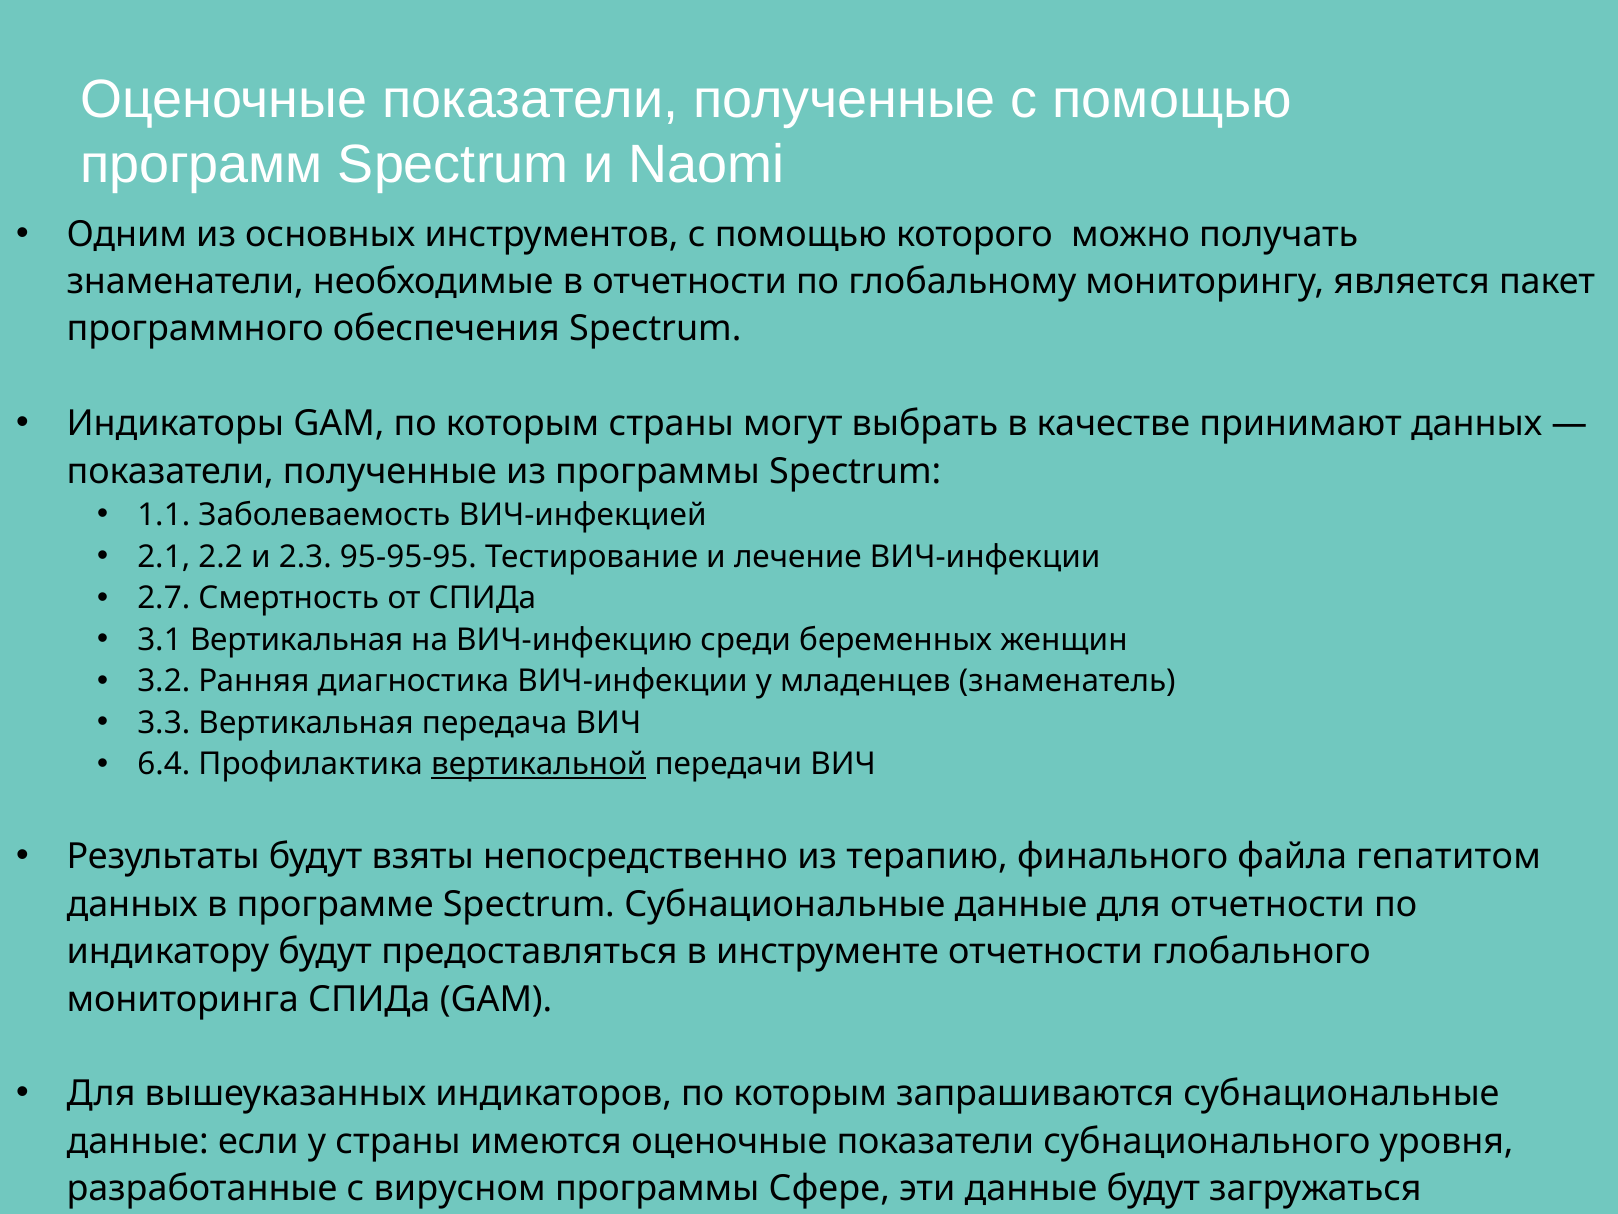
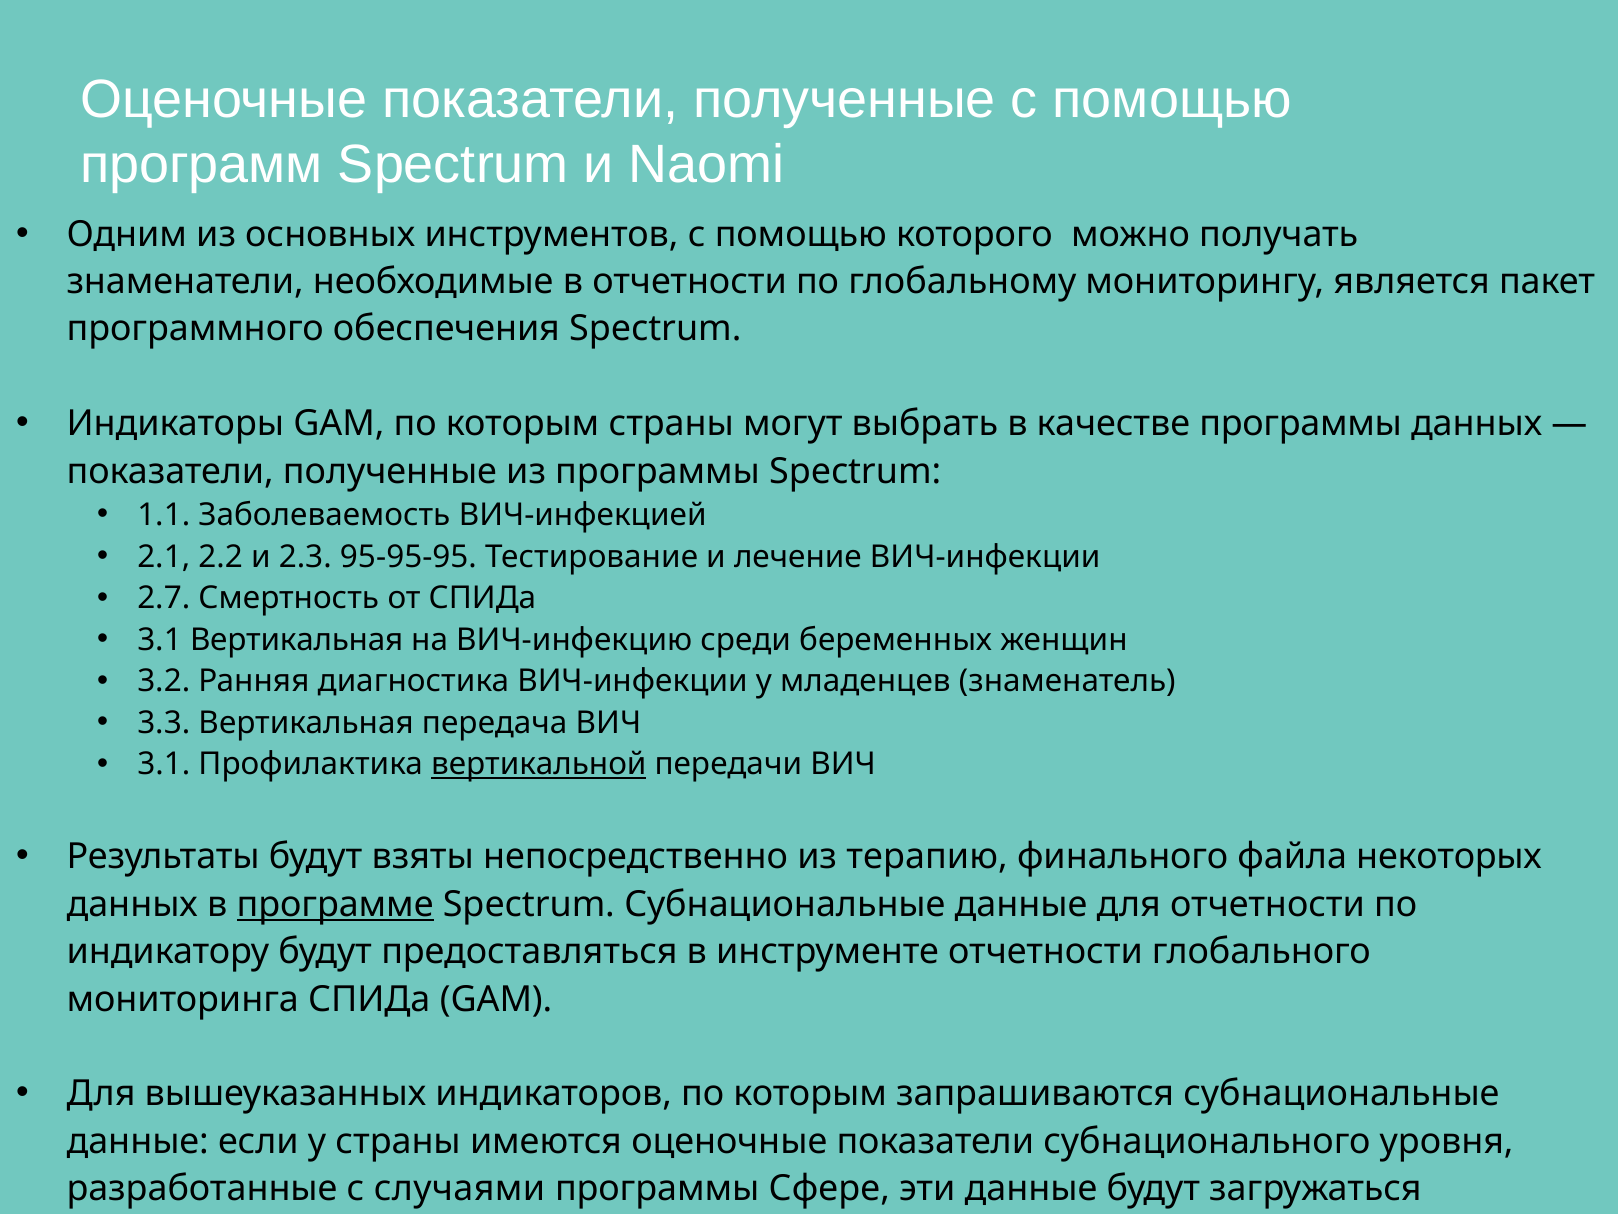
качестве принимают: принимают -> программы
6.4 at (164, 764): 6.4 -> 3.1
гепатитом: гепатитом -> некоторых
программе underline: none -> present
вирусном: вирусном -> случаями
